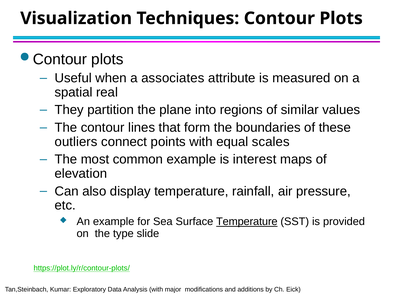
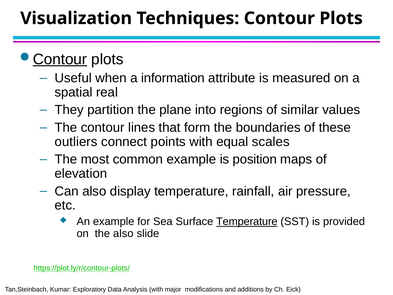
Contour at (60, 59) underline: none -> present
associates: associates -> information
interest: interest -> position
the type: type -> also
